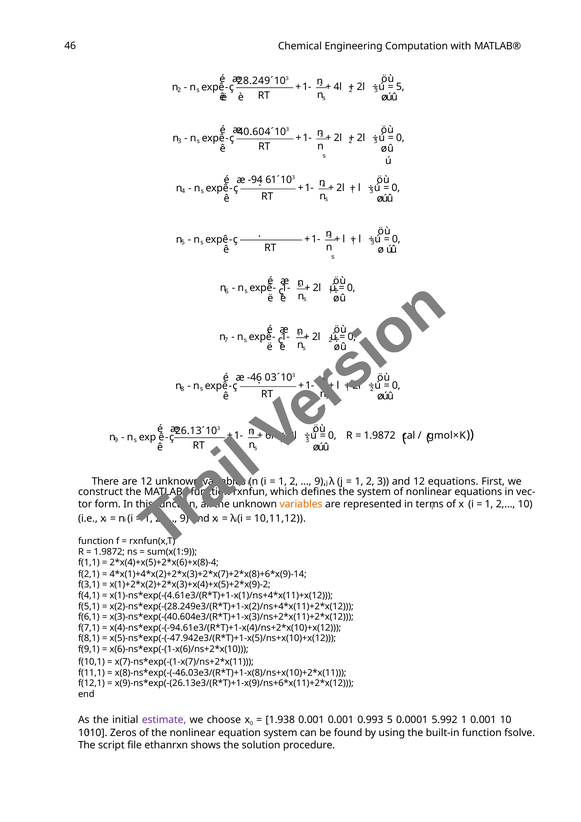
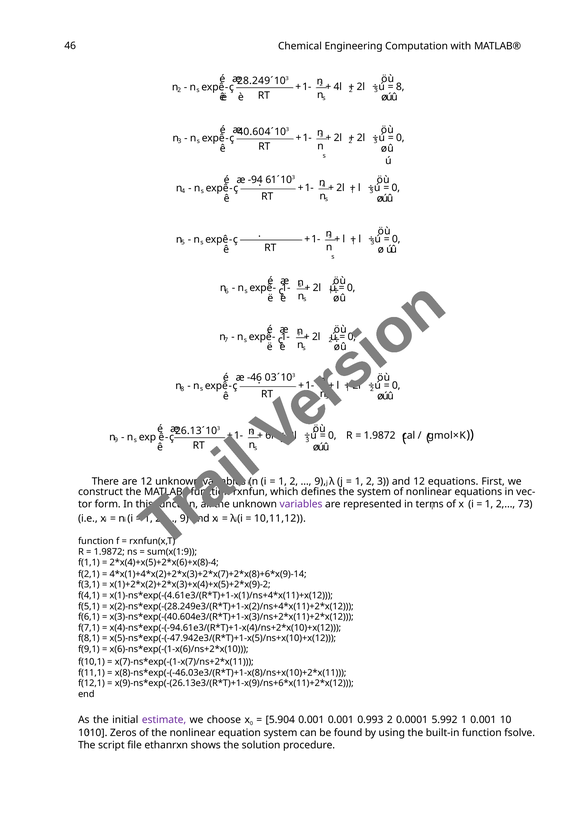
5 at (400, 87): 5 -> 8
variables at (301, 504) colour: orange -> purple
2,… 10: 10 -> 73
1.938: 1.938 -> 5.904
0.993 5: 5 -> 2
